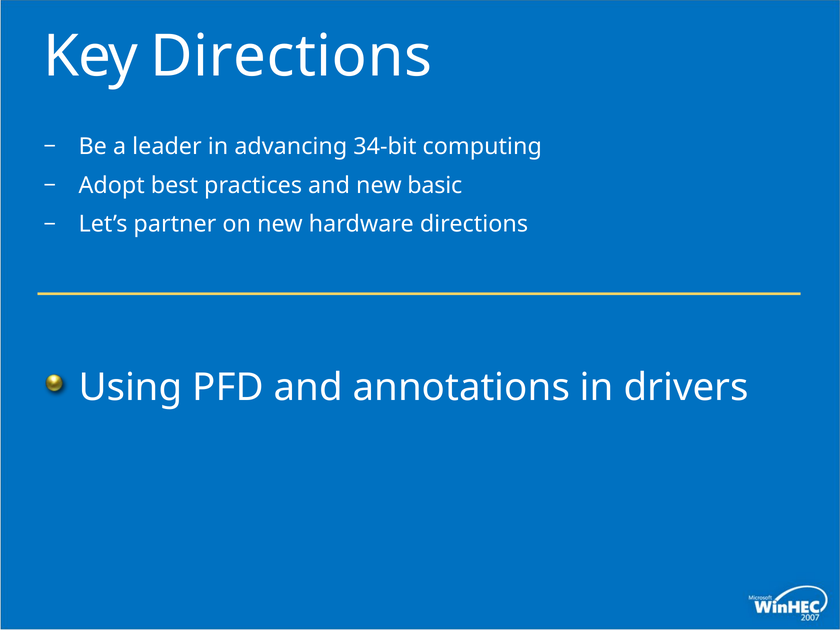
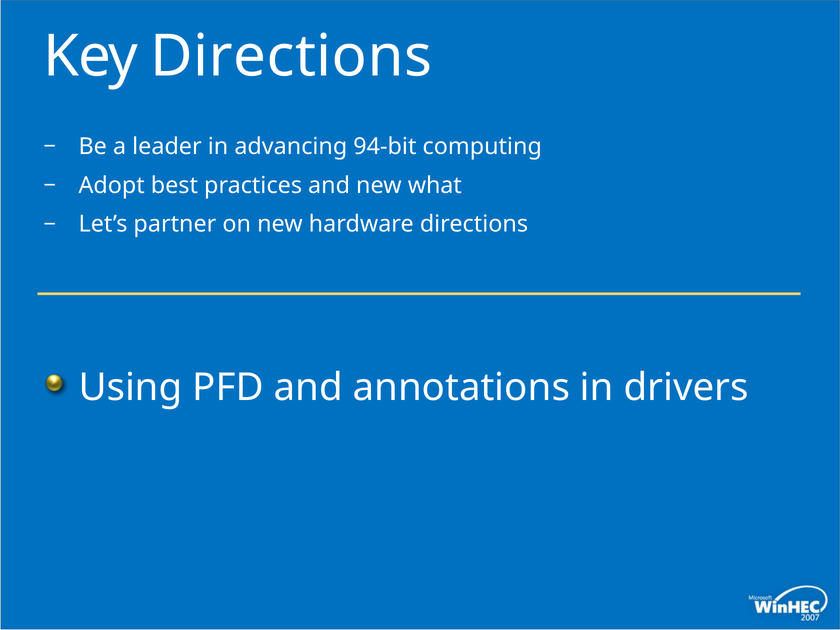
34-bit: 34-bit -> 94-bit
basic: basic -> what
